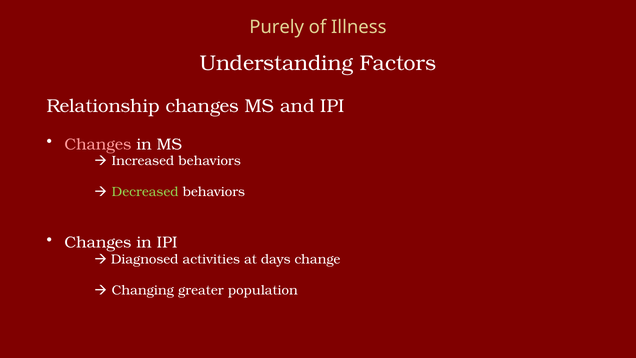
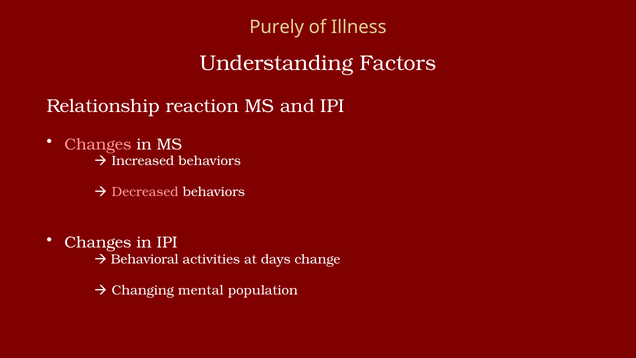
Relationship changes: changes -> reaction
Decreased colour: light green -> pink
Diagnosed: Diagnosed -> Behavioral
greater: greater -> mental
